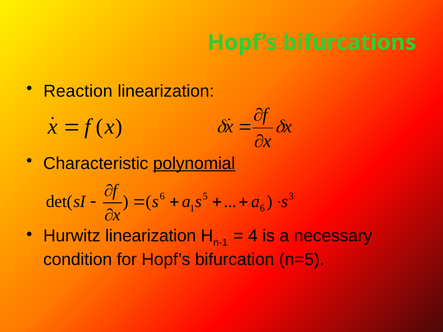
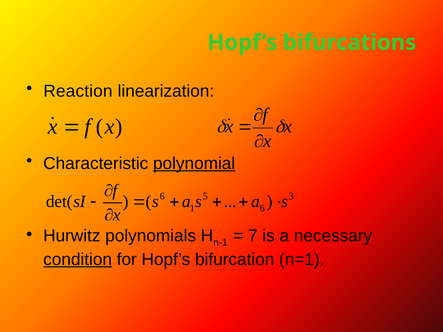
Hurwitz linearization: linearization -> polynomials
4: 4 -> 7
condition underline: none -> present
n=5: n=5 -> n=1
